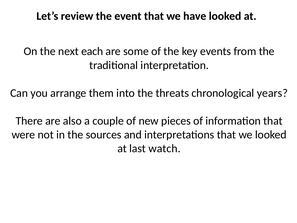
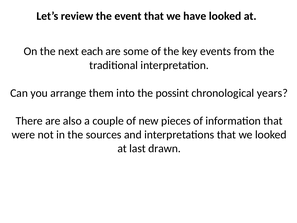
threats: threats -> possint
watch: watch -> drawn
